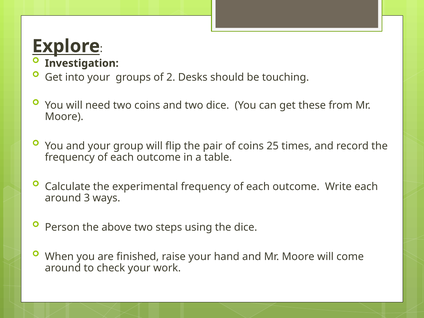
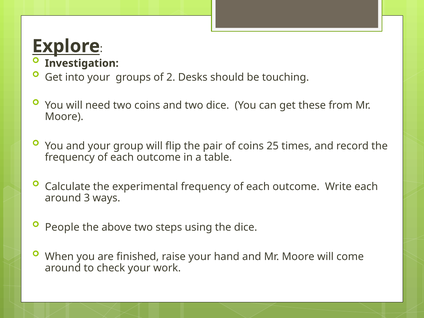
Person: Person -> People
